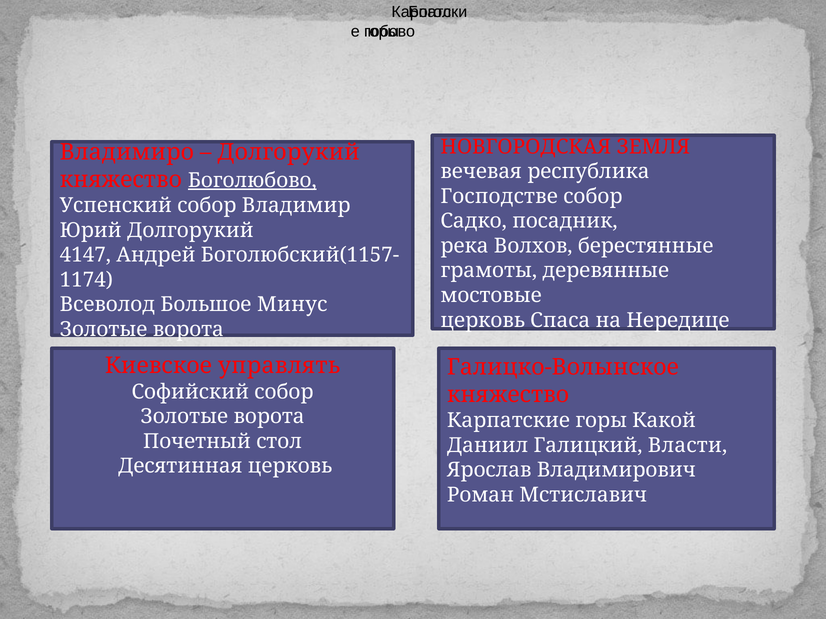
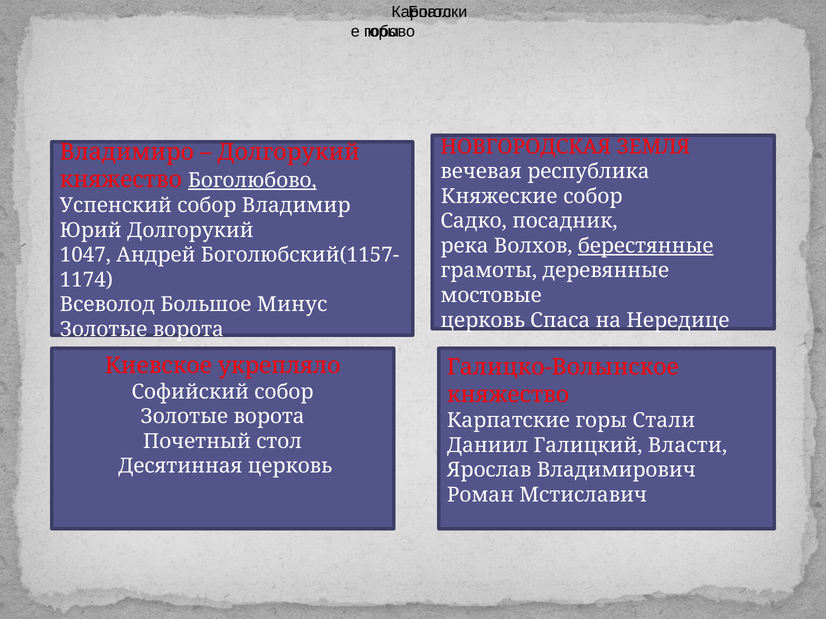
Господстве: Господстве -> Княжеские
берестянные underline: none -> present
4147: 4147 -> 1047
управлять: управлять -> укрепляло
Какой: Какой -> Стали
